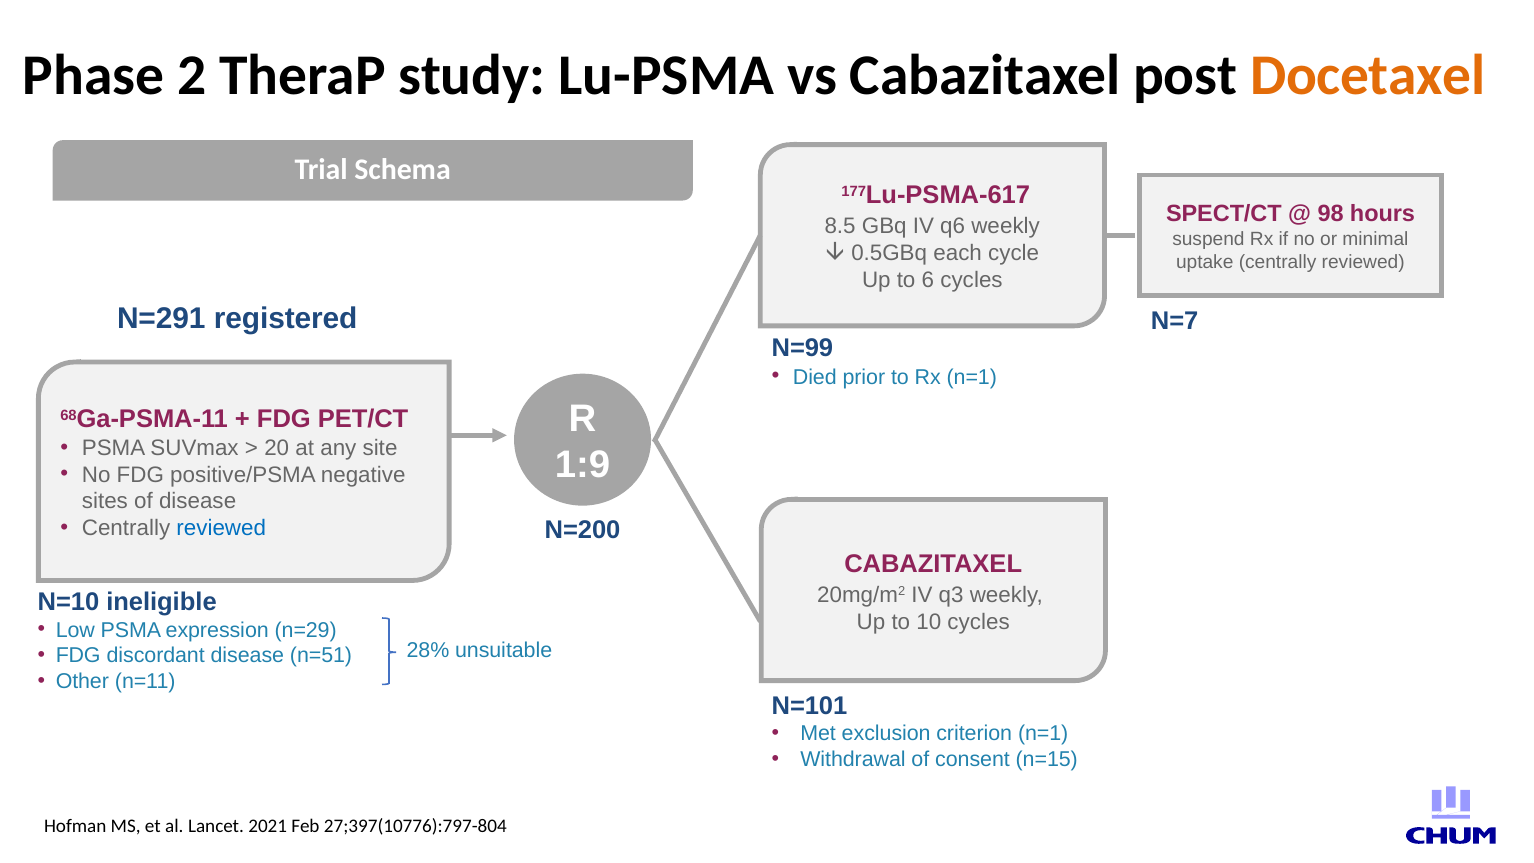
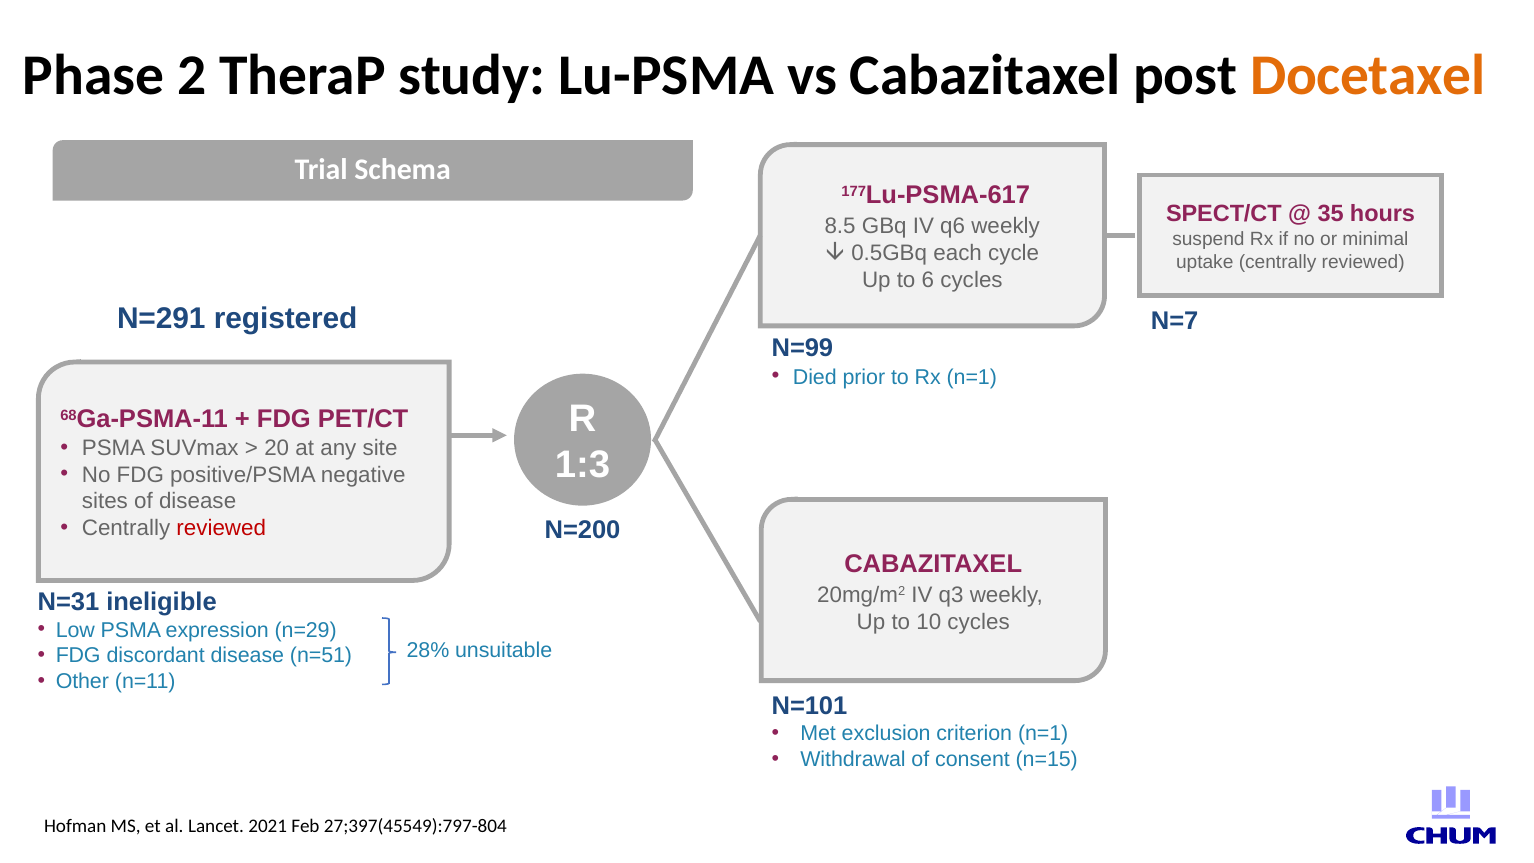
98: 98 -> 35
1:9: 1:9 -> 1:3
reviewed at (221, 528) colour: blue -> red
N=10: N=10 -> N=31
27;397(10776):797-804: 27;397(10776):797-804 -> 27;397(45549):797-804
